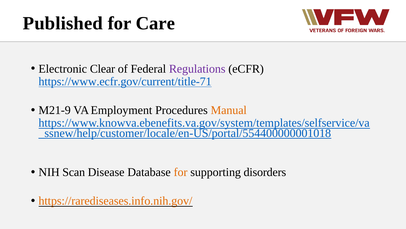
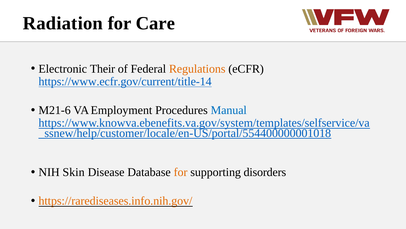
Published: Published -> Radiation
Clear: Clear -> Their
Regulations colour: purple -> orange
https://www.ecfr.gov/current/title-71: https://www.ecfr.gov/current/title-71 -> https://www.ecfr.gov/current/title-14
M21-9: M21-9 -> M21-6
Manual colour: orange -> blue
Scan: Scan -> Skin
